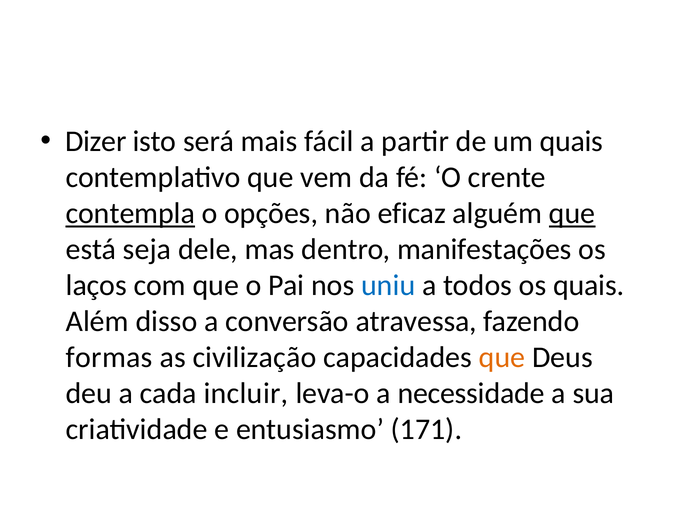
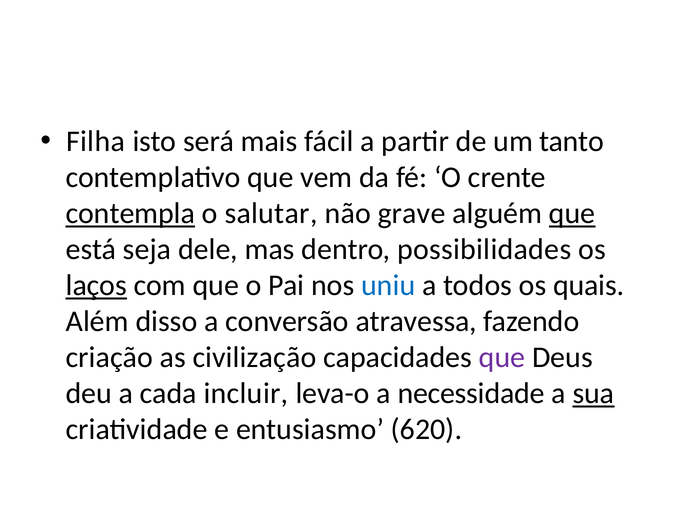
Dizer: Dizer -> Filha
um quais: quais -> tanto
opções: opções -> salutar
eficaz: eficaz -> grave
manifestações: manifestações -> possibilidades
laços underline: none -> present
formas: formas -> criação
que at (502, 357) colour: orange -> purple
sua underline: none -> present
171: 171 -> 620
